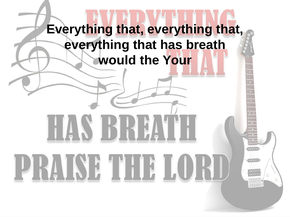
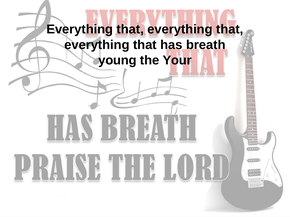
would: would -> young
